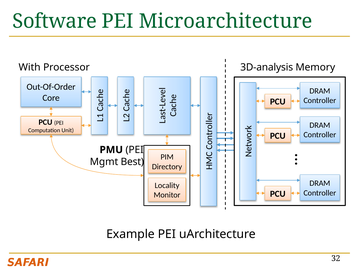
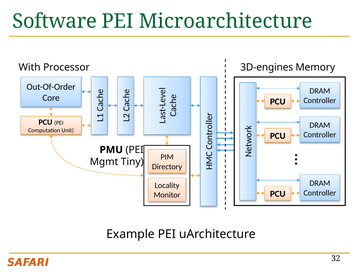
3D-analysis: 3D-analysis -> 3D-engines
Best: Best -> Tiny
